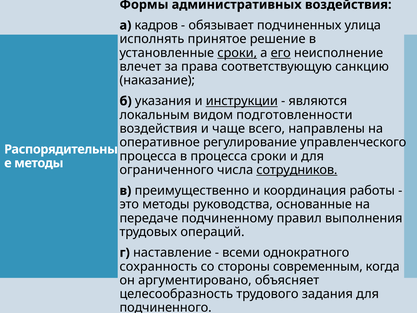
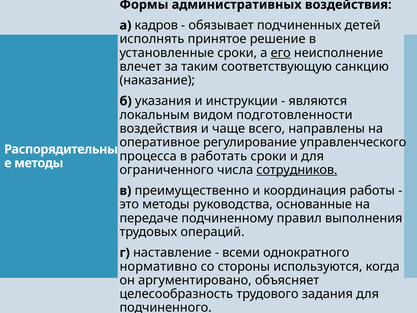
улица: улица -> детей
сроки at (237, 53) underline: present -> none
права: права -> таким
инструкции underline: present -> none
в процесса: процесса -> работать
сохранность: сохранность -> нормативно
современным: современным -> используются
